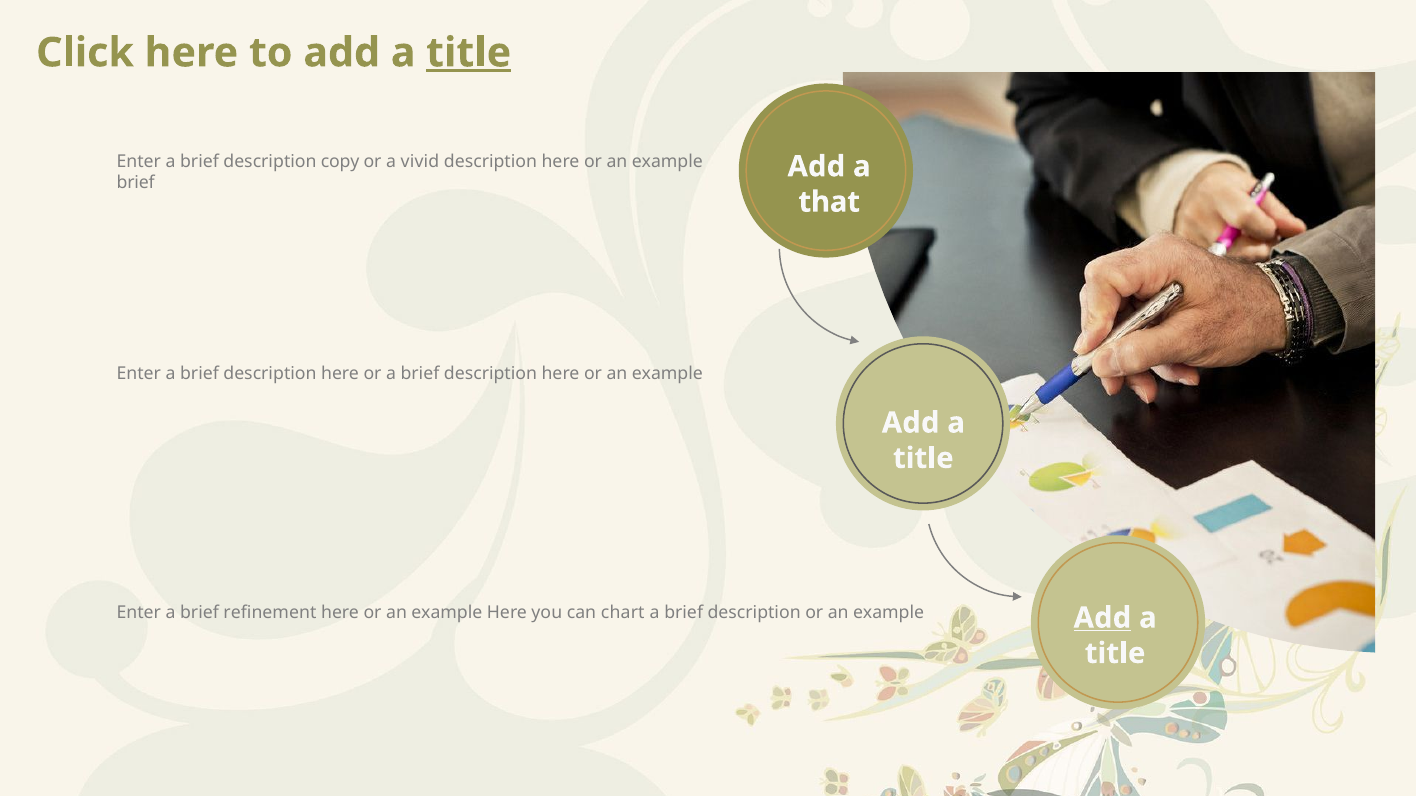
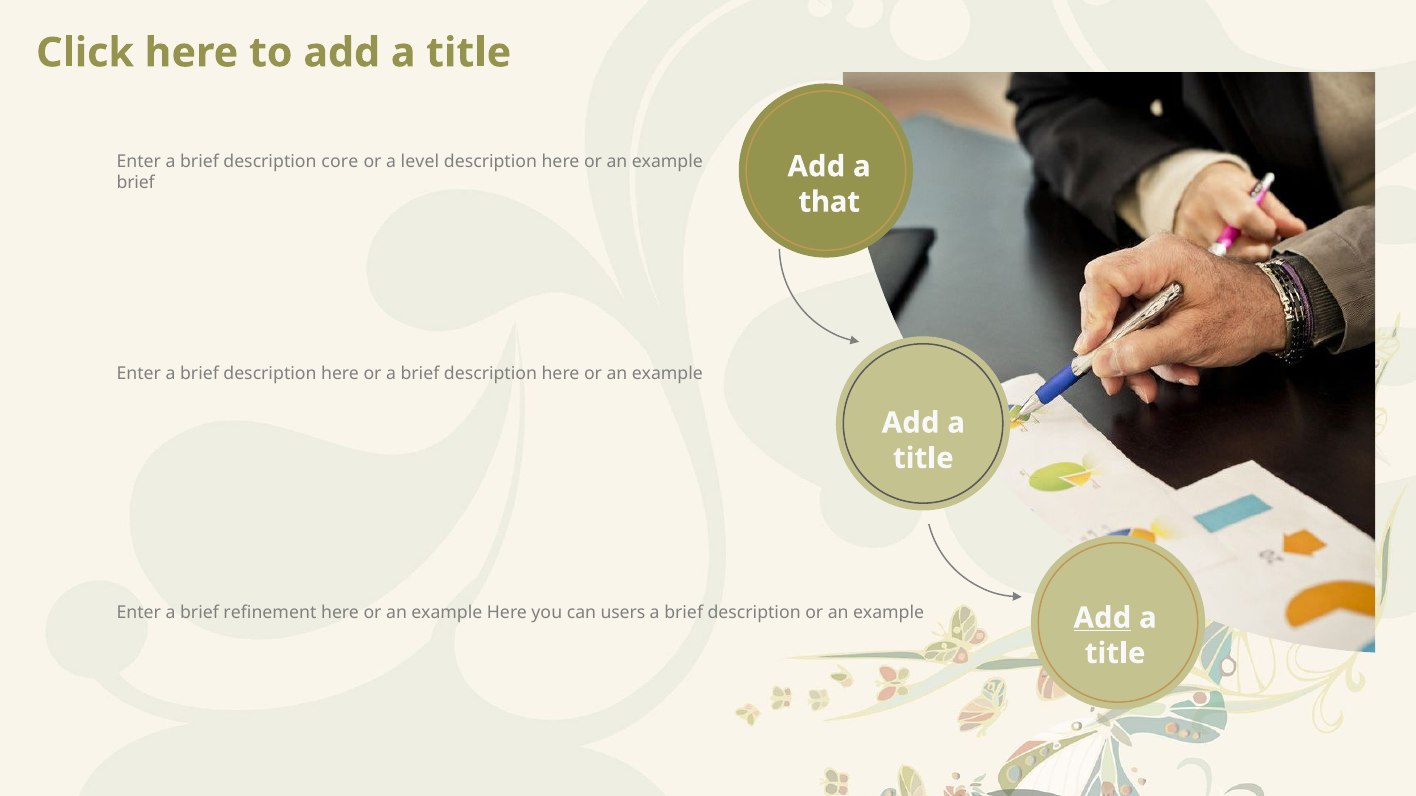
title at (469, 53) underline: present -> none
copy: copy -> core
vivid: vivid -> level
chart: chart -> users
